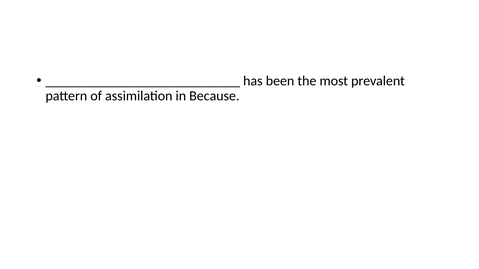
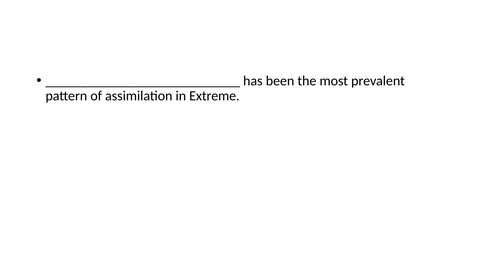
Because: Because -> Extreme
